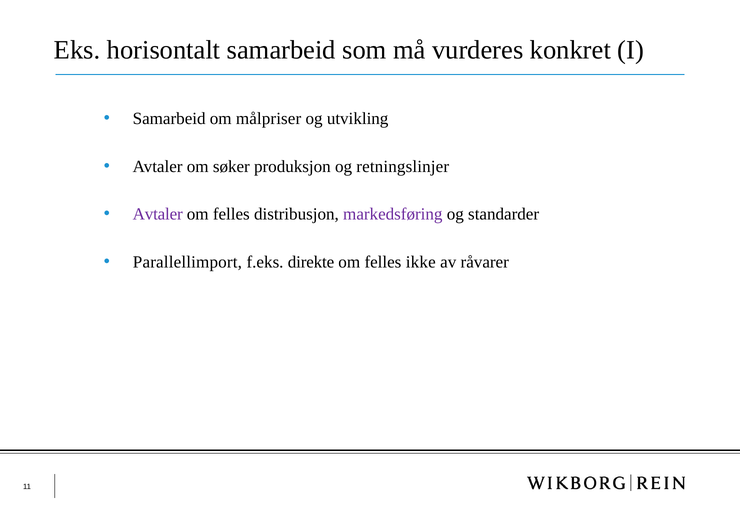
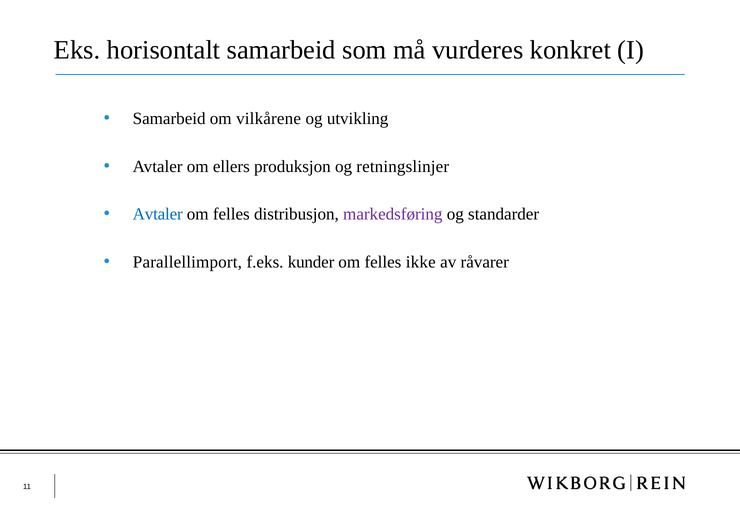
målpriser: målpriser -> vilkårene
søker: søker -> ellers
Avtaler at (158, 214) colour: purple -> blue
direkte: direkte -> kunder
